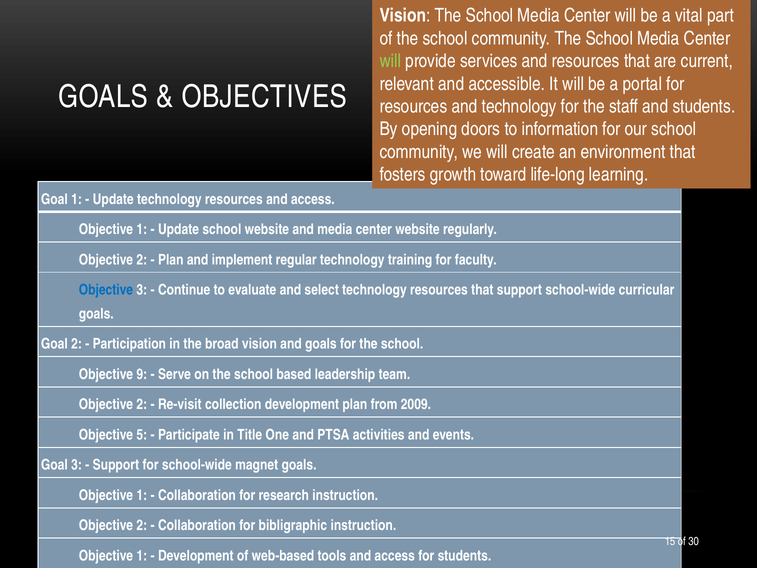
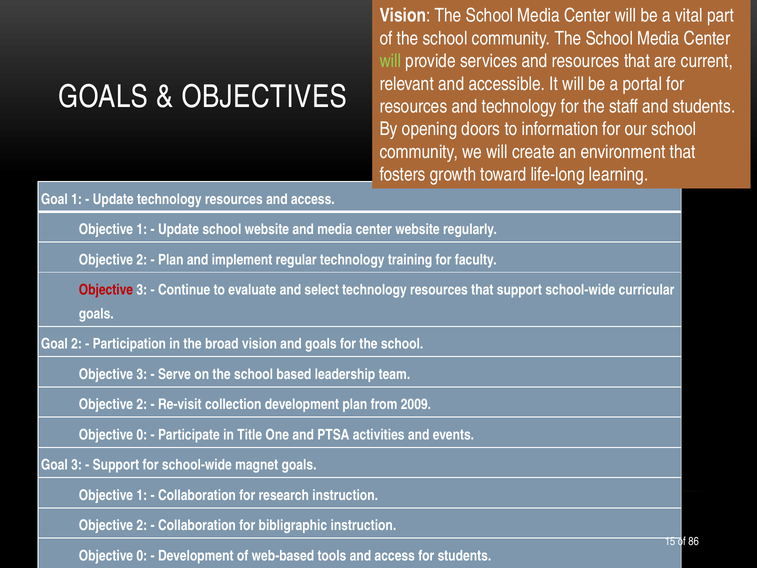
Objective at (106, 290) colour: blue -> red
9 at (142, 374): 9 -> 3
5 at (142, 435): 5 -> 0
30: 30 -> 86
1 at (142, 556): 1 -> 0
